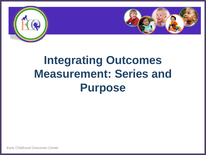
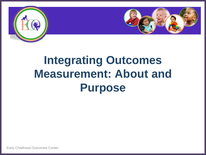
Series: Series -> About
